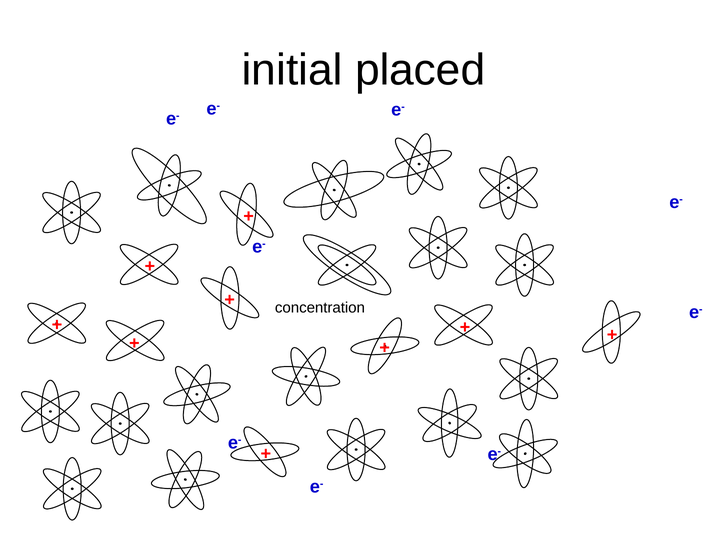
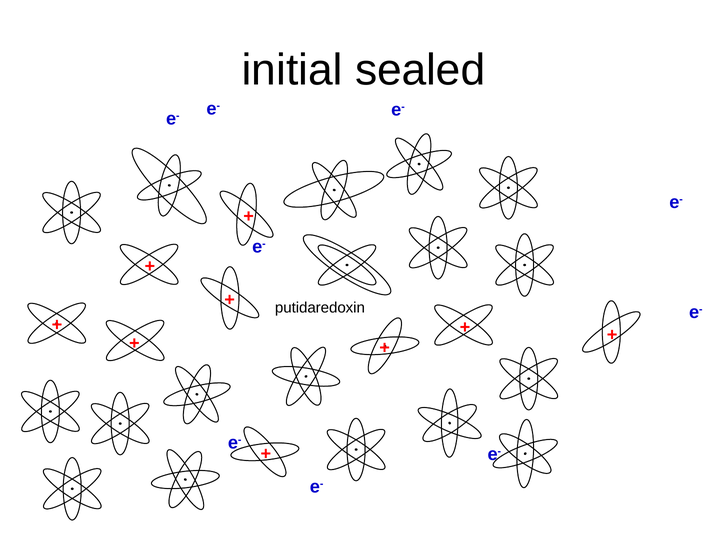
placed: placed -> sealed
concentration: concentration -> putidaredoxin
